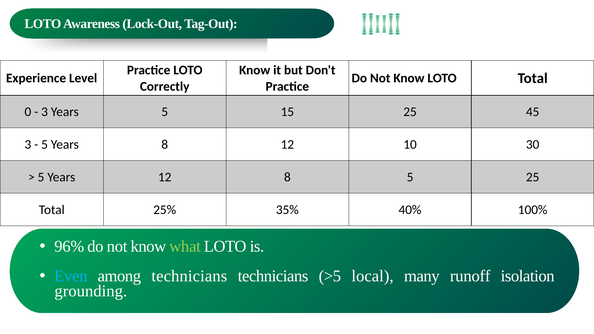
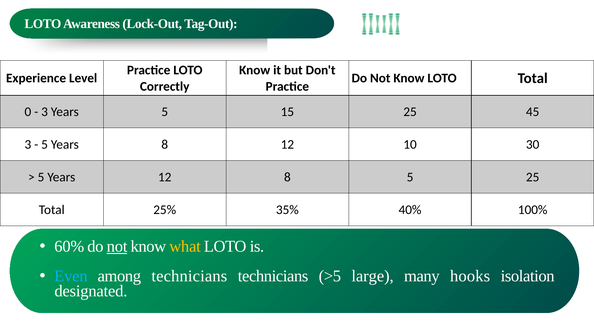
96%: 96% -> 60%
not at (117, 247) underline: none -> present
what colour: light green -> yellow
local: local -> large
runoff: runoff -> hooks
grounding: grounding -> designated
